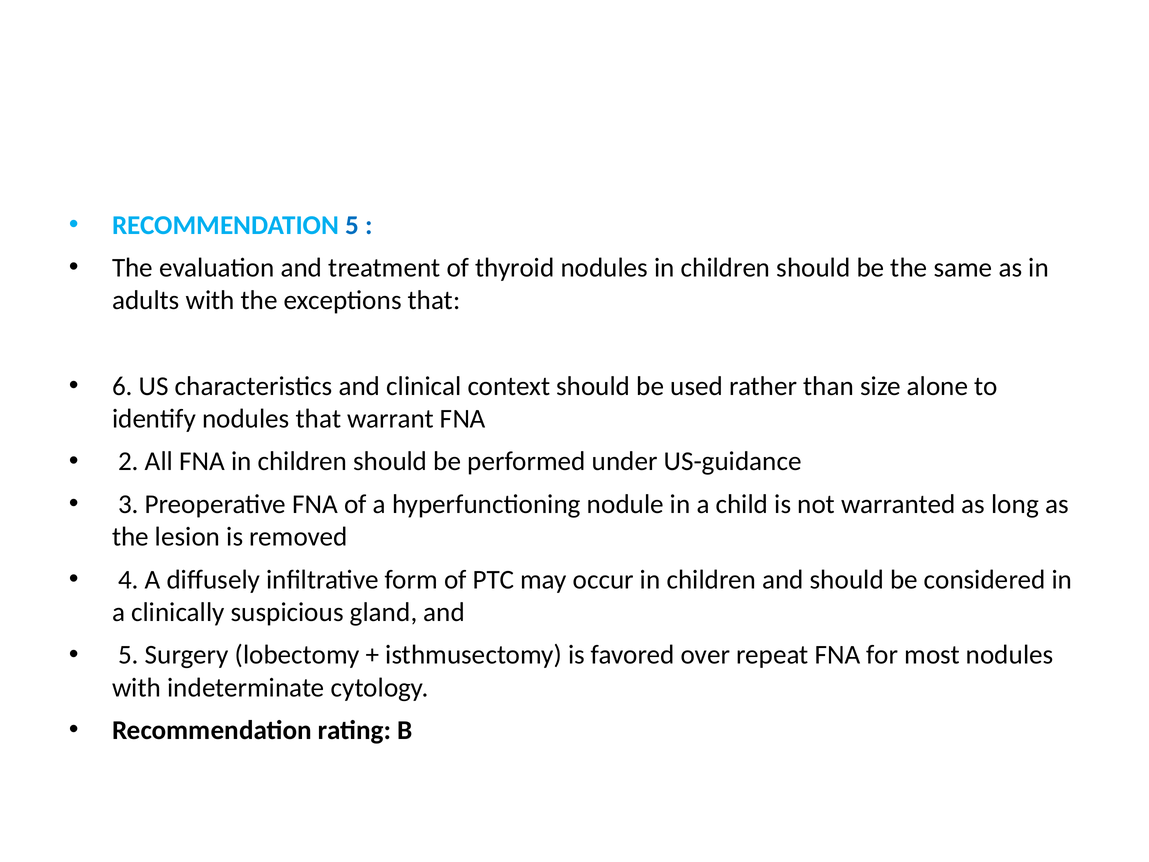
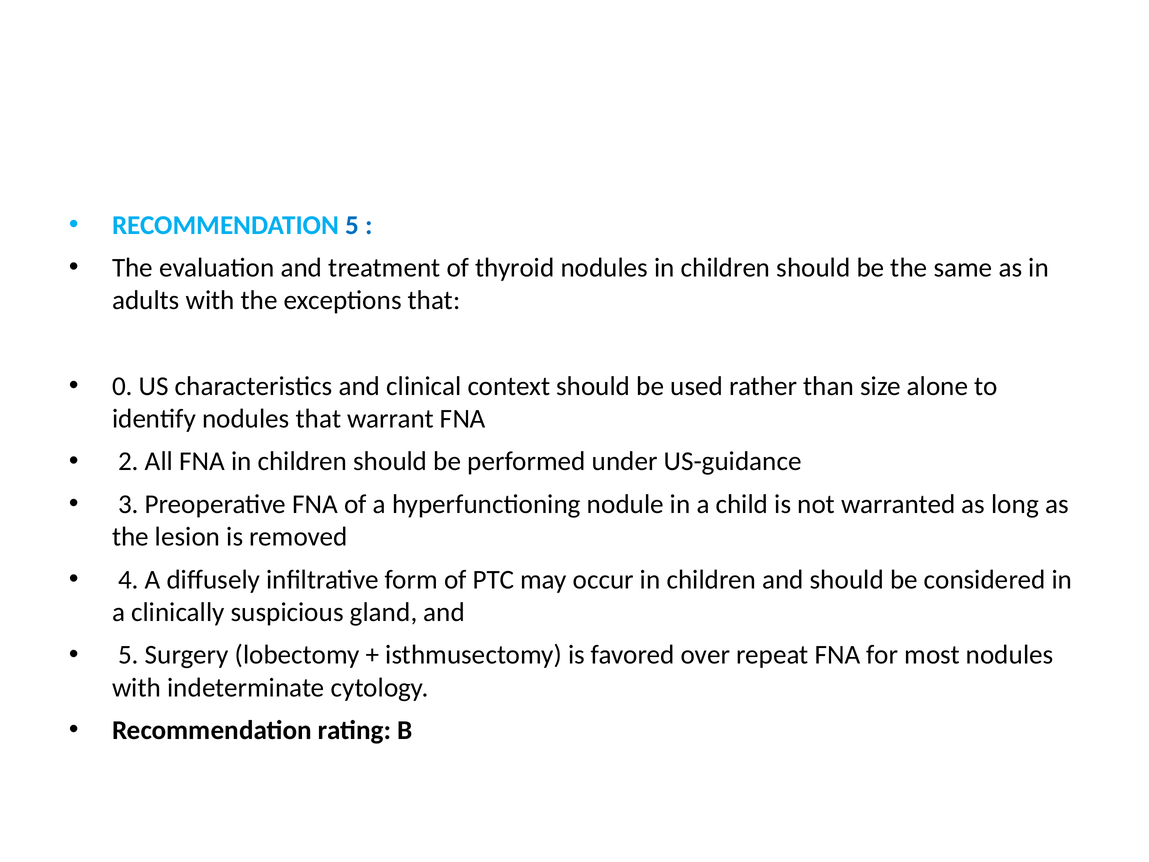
6: 6 -> 0
